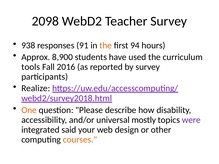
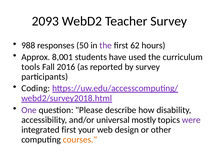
2098: 2098 -> 2093
938: 938 -> 988
91: 91 -> 50
the at (106, 46) colour: orange -> purple
94: 94 -> 62
8,900: 8,900 -> 8,001
Realize: Realize -> Coding
One colour: orange -> purple
integrated said: said -> first
